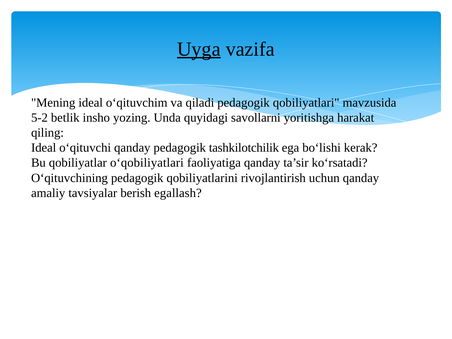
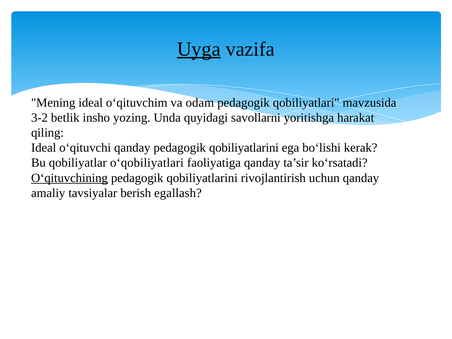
qiladi: qiladi -> оdаm
5-2: 5-2 -> 3-2
qanday pedagogik tаshkilоtchilik: tаshkilоtchilik -> qobiliyatlarini
O‘qituvchining underline: none -> present
